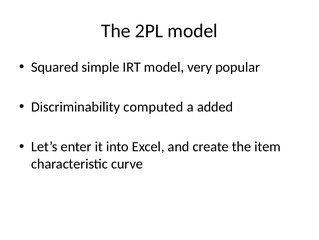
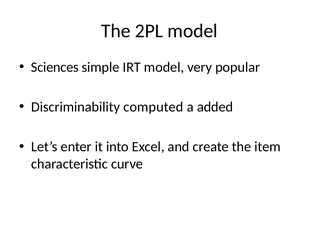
Squared: Squared -> Sciences
